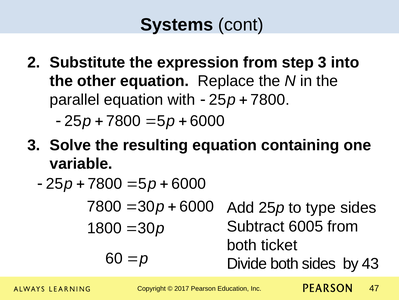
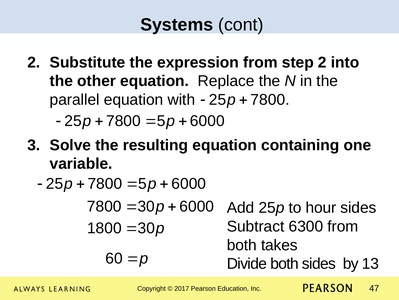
step 3: 3 -> 2
type: type -> hour
6005: 6005 -> 6300
ticket: ticket -> takes
43: 43 -> 13
